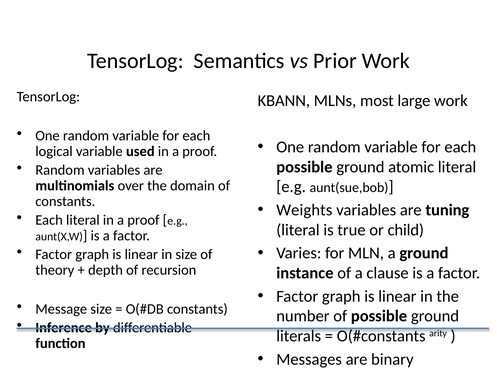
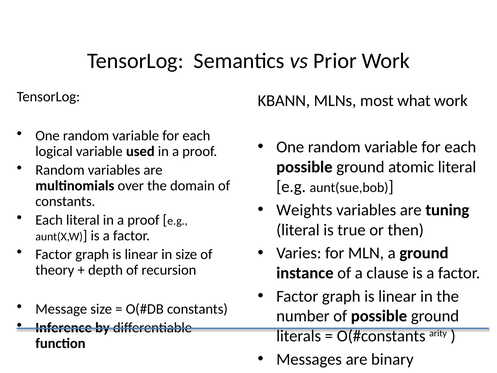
large: large -> what
child: child -> then
